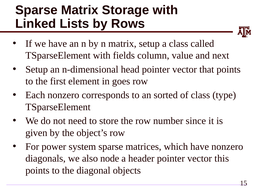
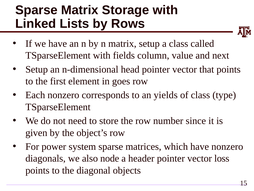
sorted: sorted -> yields
this: this -> loss
